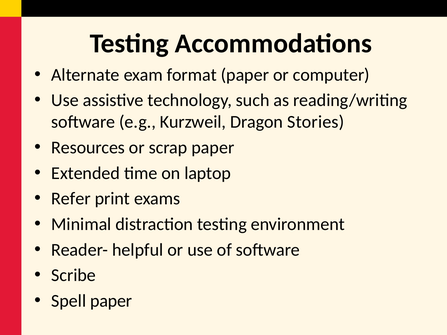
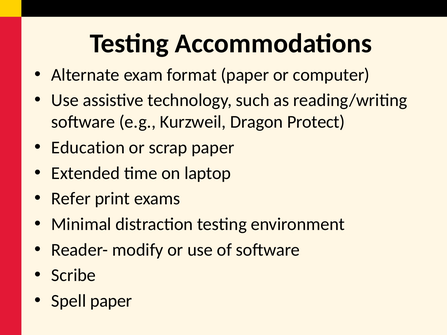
Stories: Stories -> Protect
Resources: Resources -> Education
helpful: helpful -> modify
